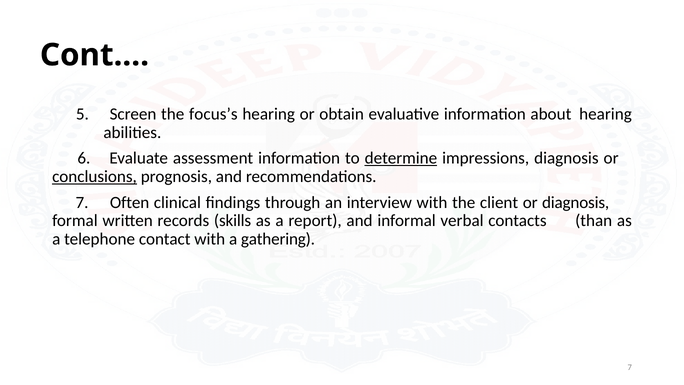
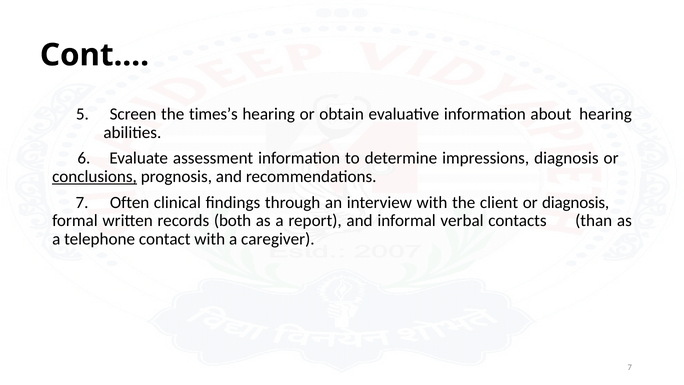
focus’s: focus’s -> times’s
determine underline: present -> none
skills: skills -> both
gathering: gathering -> caregiver
